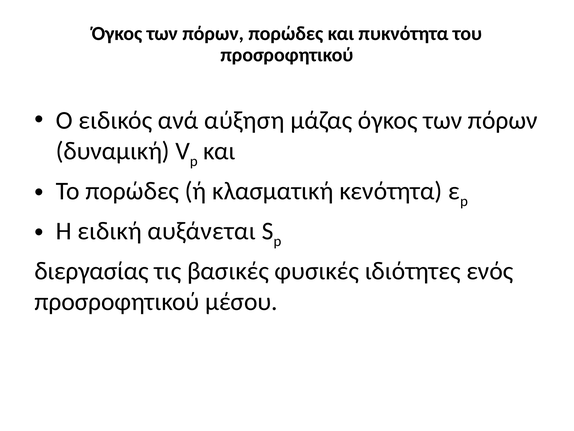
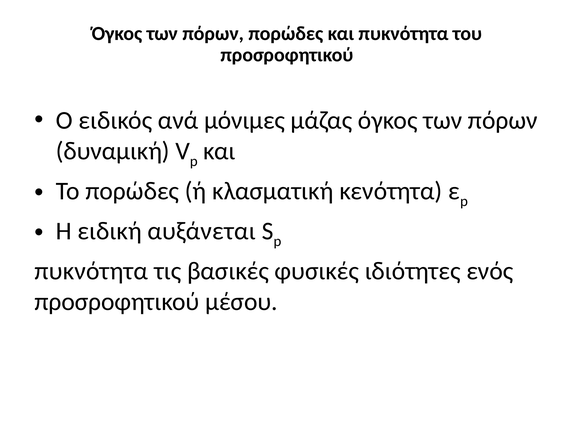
αύξηση: αύξηση -> μόνιμες
διεργασίας at (91, 271): διεργασίας -> πυκνότητα
